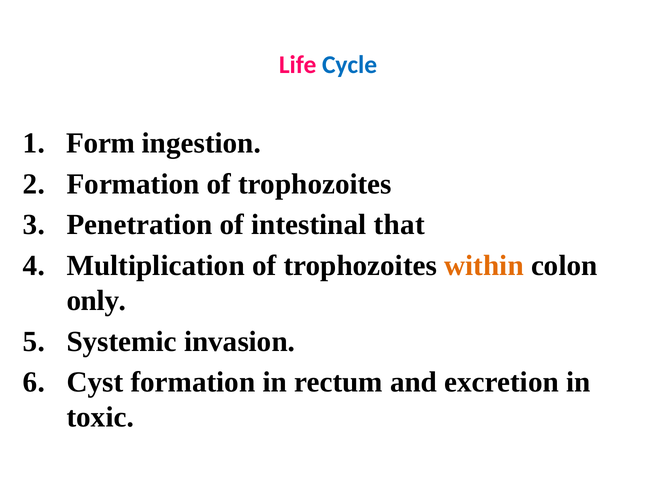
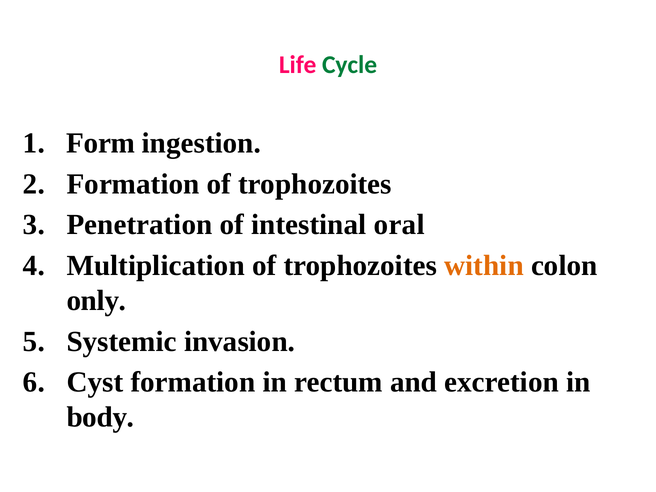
Cycle colour: blue -> green
that: that -> oral
toxic: toxic -> body
